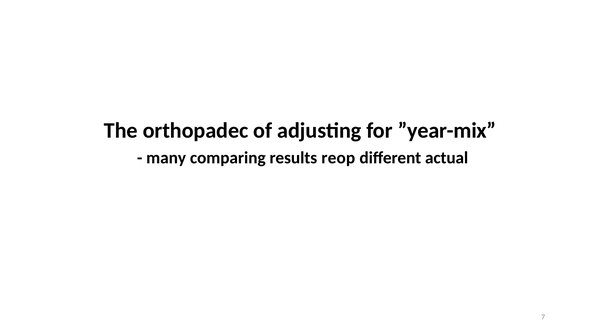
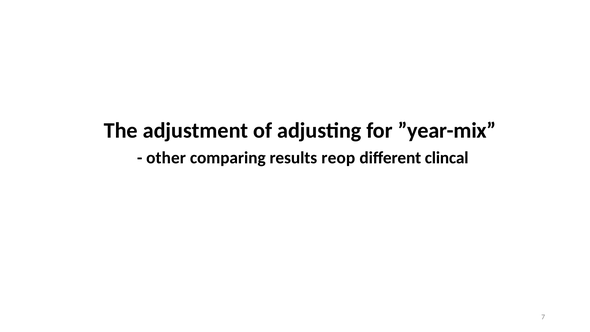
orthopadec: orthopadec -> adjustment
many: many -> other
actual: actual -> clincal
